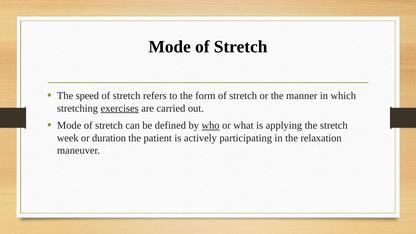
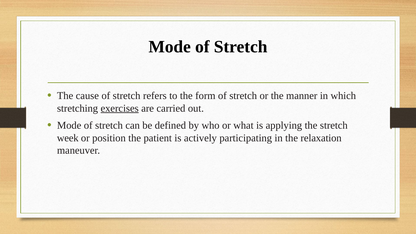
speed: speed -> cause
who underline: present -> none
duration: duration -> position
